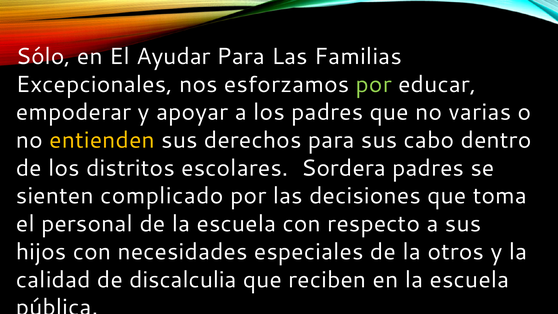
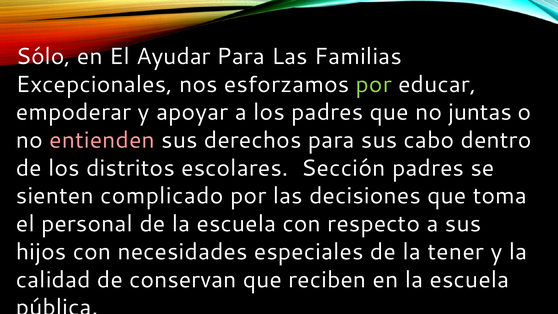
varias: varias -> juntas
entienden colour: yellow -> pink
Sordera: Sordera -> Sección
otros: otros -> tener
discalculia: discalculia -> conservan
